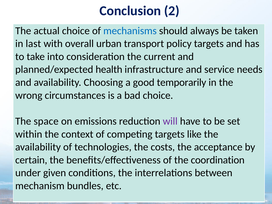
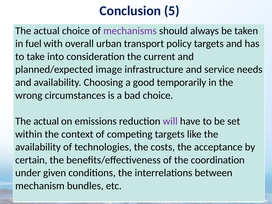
2: 2 -> 5
mechanisms colour: blue -> purple
last: last -> fuel
health: health -> image
space at (46, 121): space -> actual
